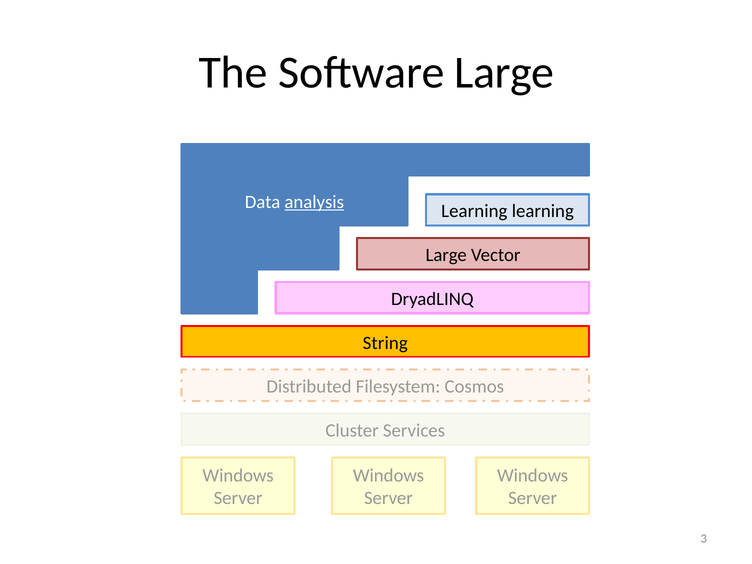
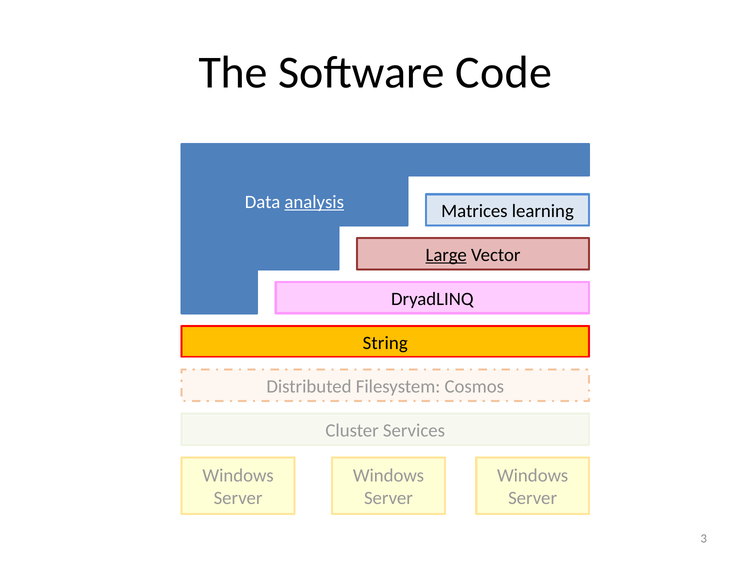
Software Large: Large -> Code
Learning at (474, 211): Learning -> Matrices
Large at (446, 255) underline: none -> present
